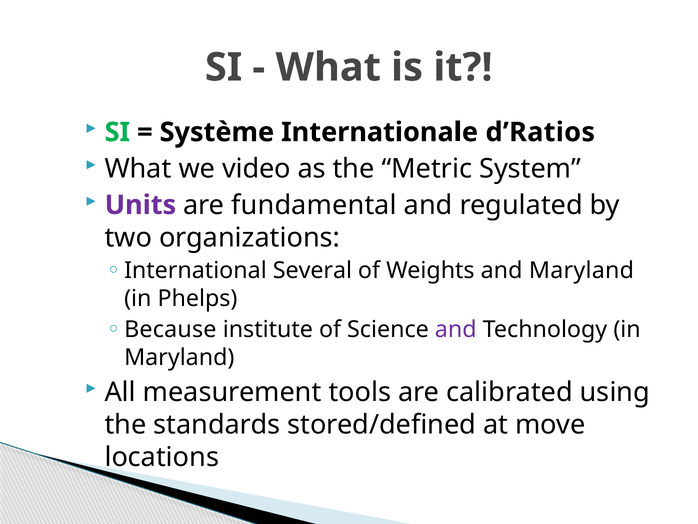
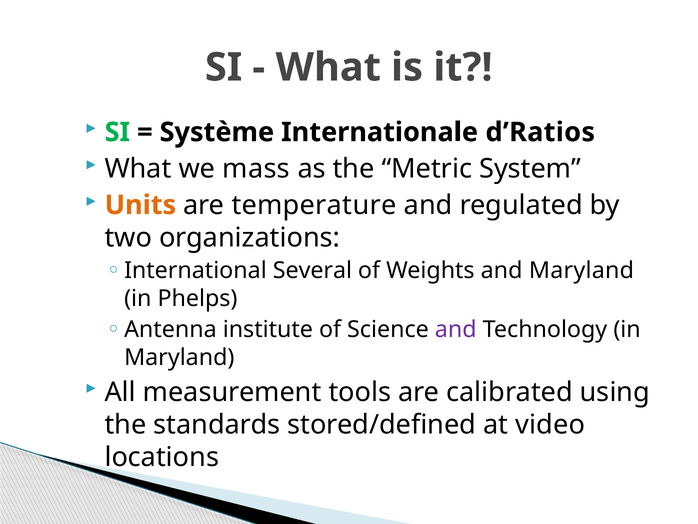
video: video -> mass
Units colour: purple -> orange
fundamental: fundamental -> temperature
Because: Because -> Antenna
move: move -> video
